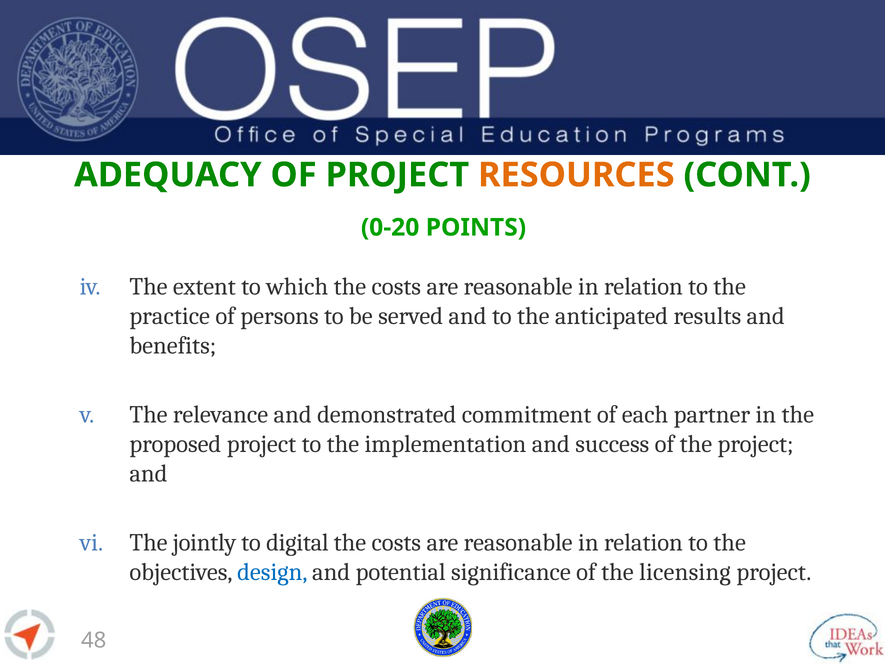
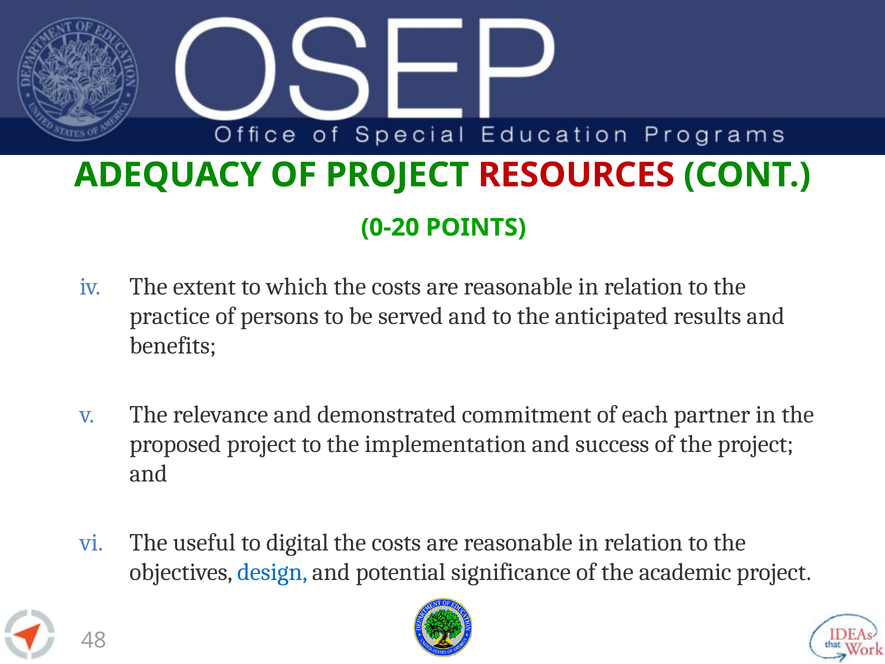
RESOURCES colour: orange -> red
jointly: jointly -> useful
licensing: licensing -> academic
